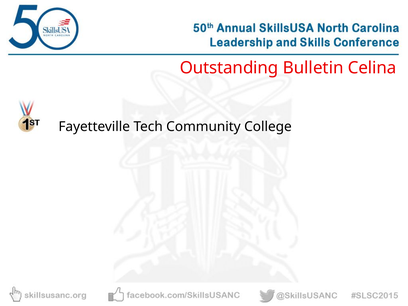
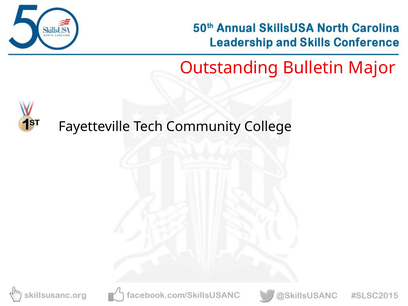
Celina: Celina -> Major
